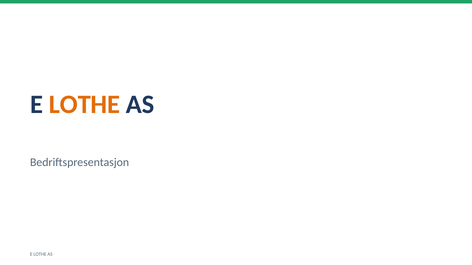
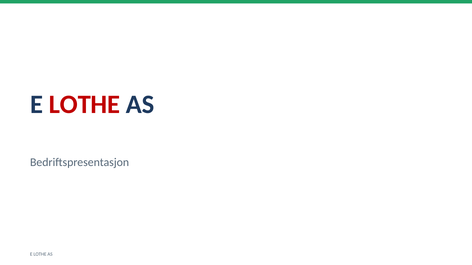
LOTHE at (85, 105) colour: orange -> red
